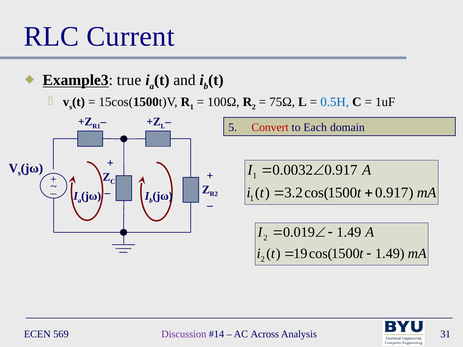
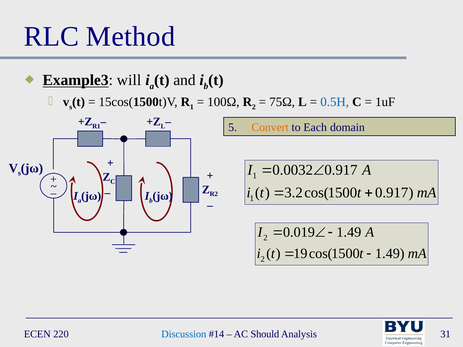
Current: Current -> Method
true: true -> will
Convert colour: red -> orange
569: 569 -> 220
Discussion colour: purple -> blue
Across: Across -> Should
